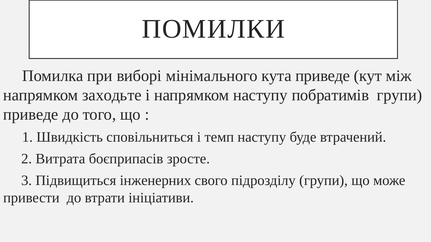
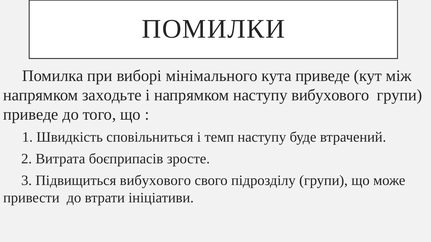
наступу побратимів: побратимів -> вибухового
Підвищиться інженерних: інженерних -> вибухового
